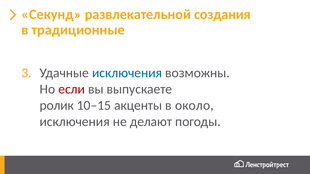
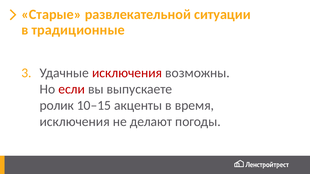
Секунд: Секунд -> Старые
создания: создания -> ситуации
исключения at (127, 73) colour: blue -> red
около: около -> время
